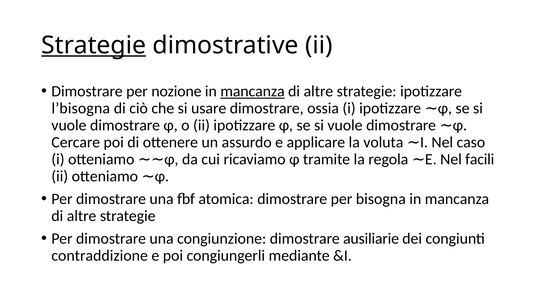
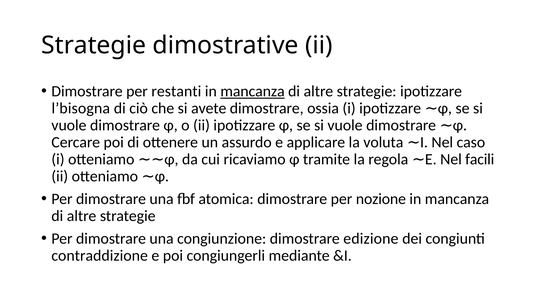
Strategie at (94, 45) underline: present -> none
nozione: nozione -> restanti
usare: usare -> avete
bisogna: bisogna -> nozione
ausiliarie: ausiliarie -> edizione
